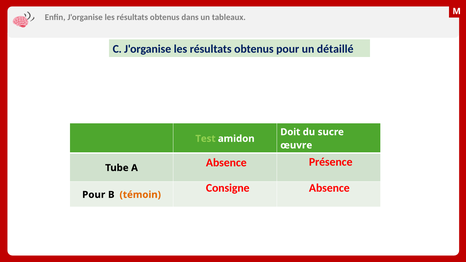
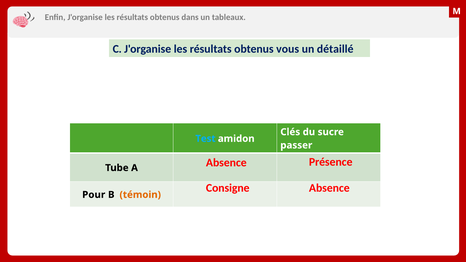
obtenus pour: pour -> vous
Doit: Doit -> Clés
Test colour: light green -> light blue
œuvre: œuvre -> passer
